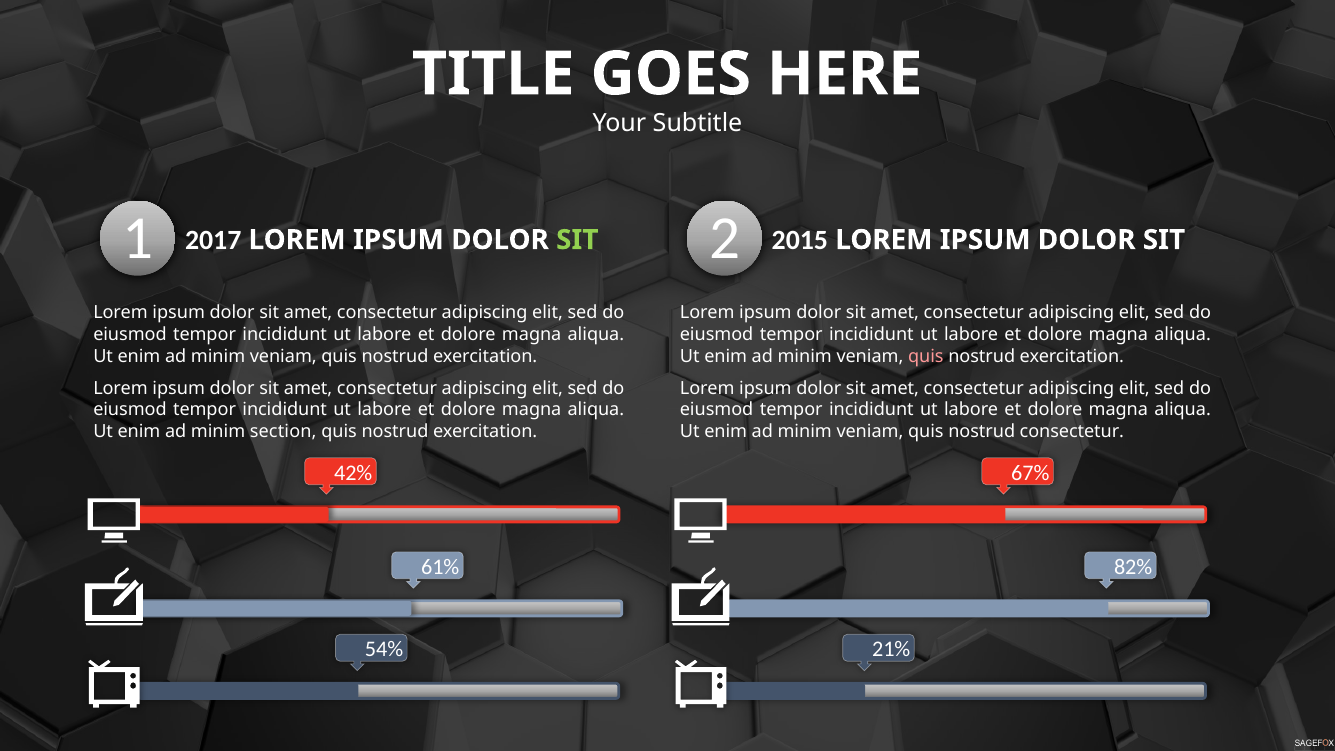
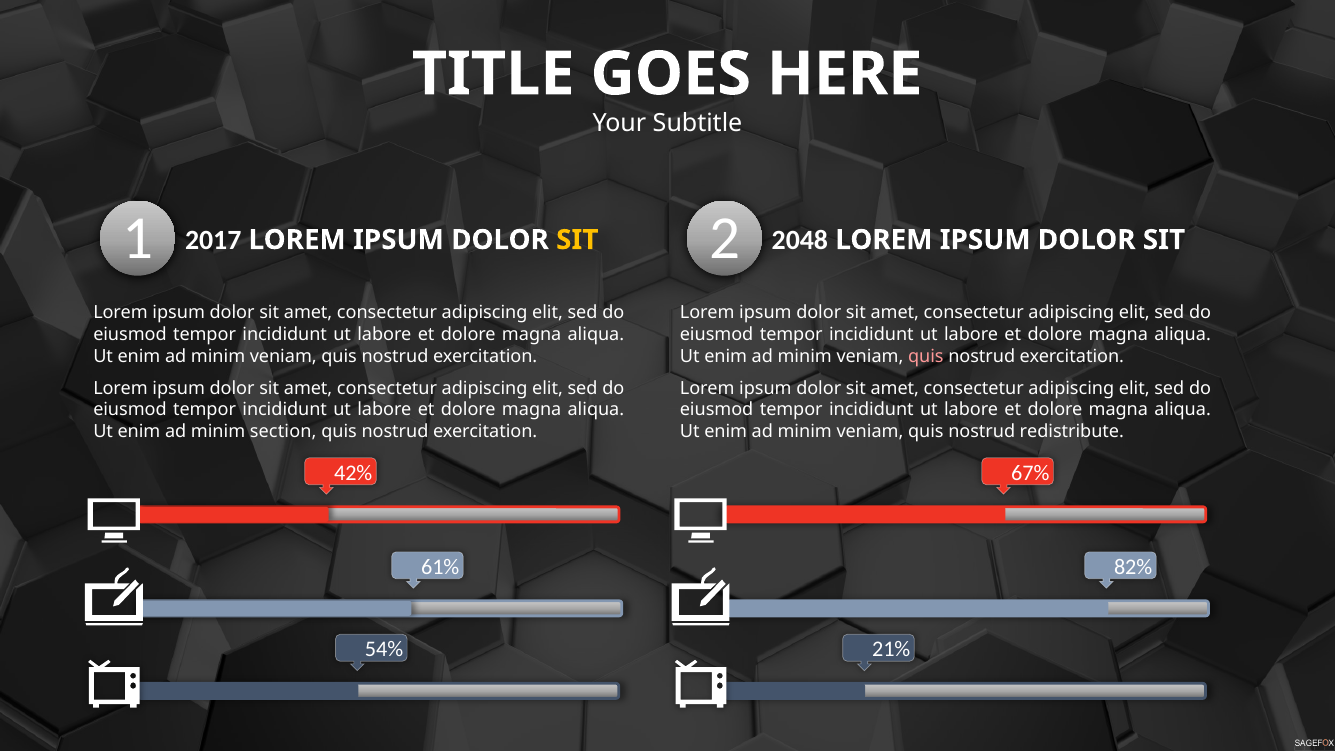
SIT at (577, 240) colour: light green -> yellow
2015: 2015 -> 2048
nostrud consectetur: consectetur -> redistribute
